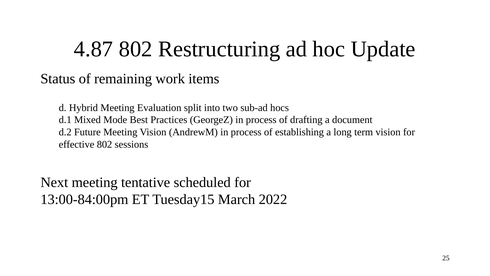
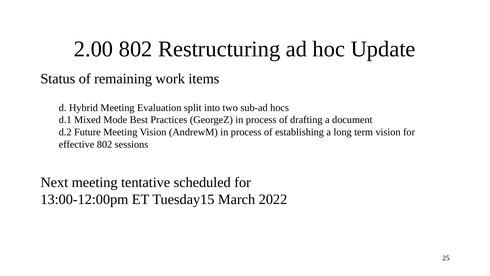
4.87: 4.87 -> 2.00
13:00-84:00pm: 13:00-84:00pm -> 13:00-12:00pm
